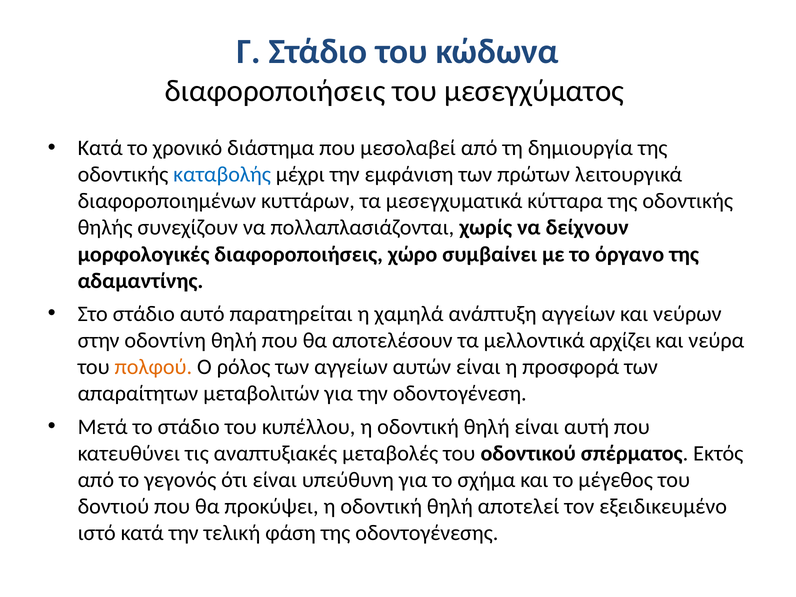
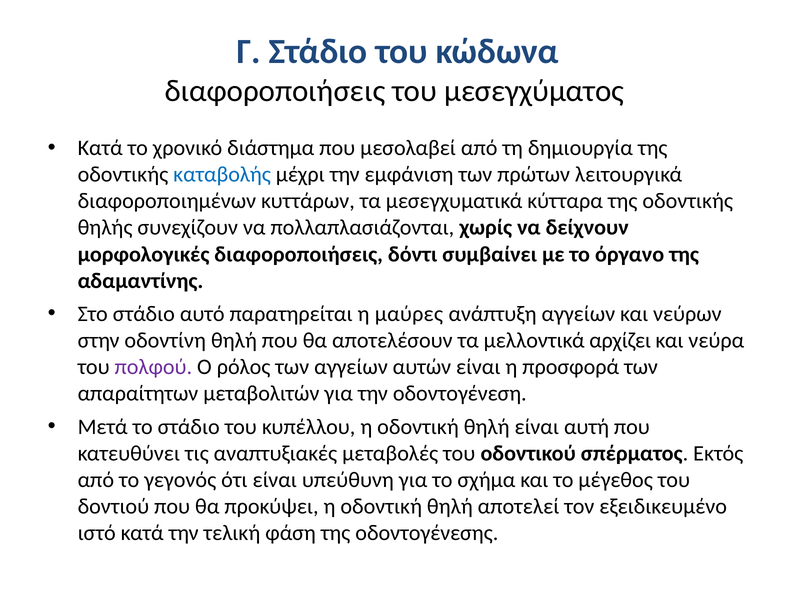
χώρο: χώρο -> δόντι
χαμηλά: χαμηλά -> μαύρες
πολφού colour: orange -> purple
